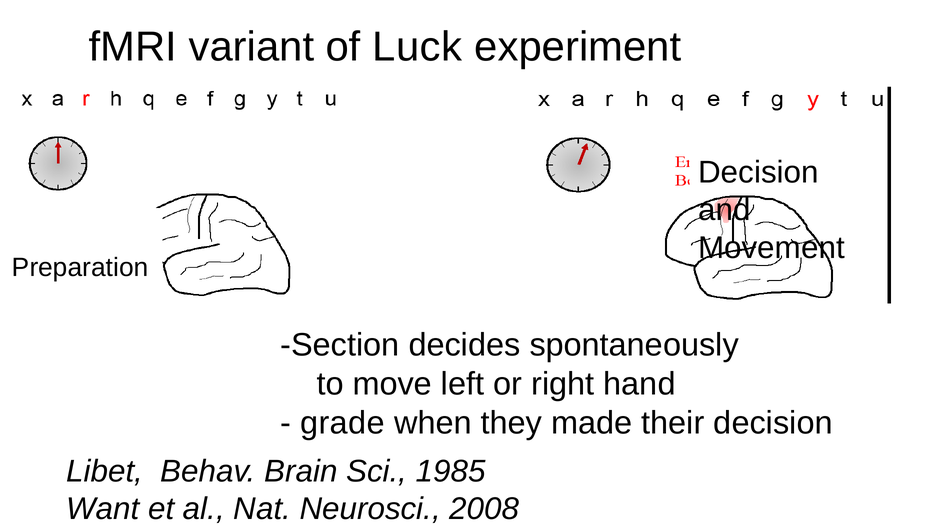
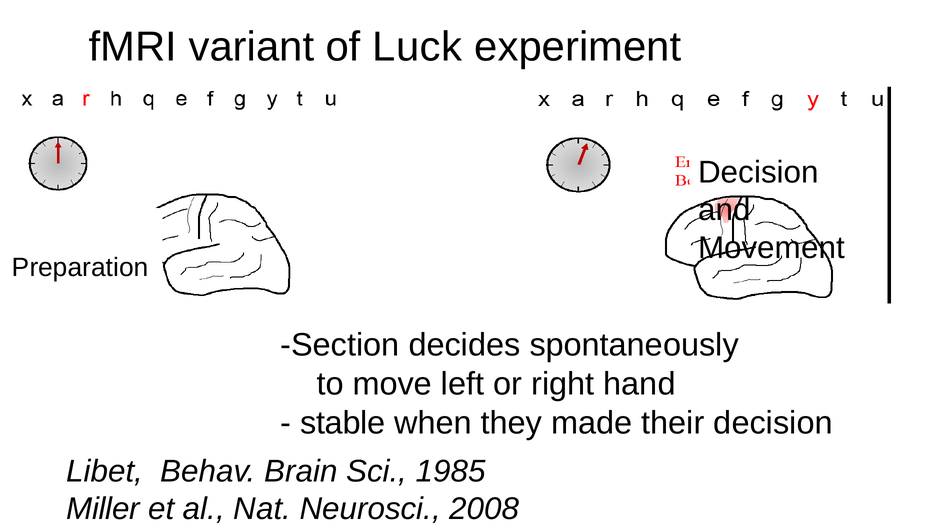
grade: grade -> stable
Want: Want -> Miller
